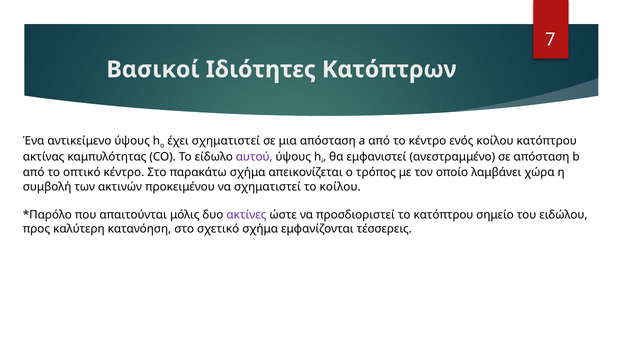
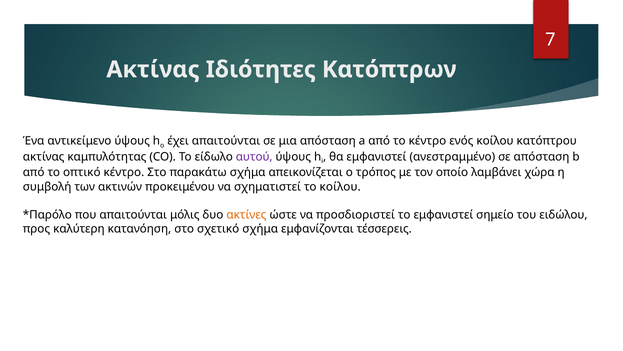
Βασικοί at (153, 69): Βασικοί -> Ακτίνας
έχει σχηματιστεί: σχηματιστεί -> απαιτούνται
ακτίνες colour: purple -> orange
το κατόπτρου: κατόπτρου -> εμφανιστεί
